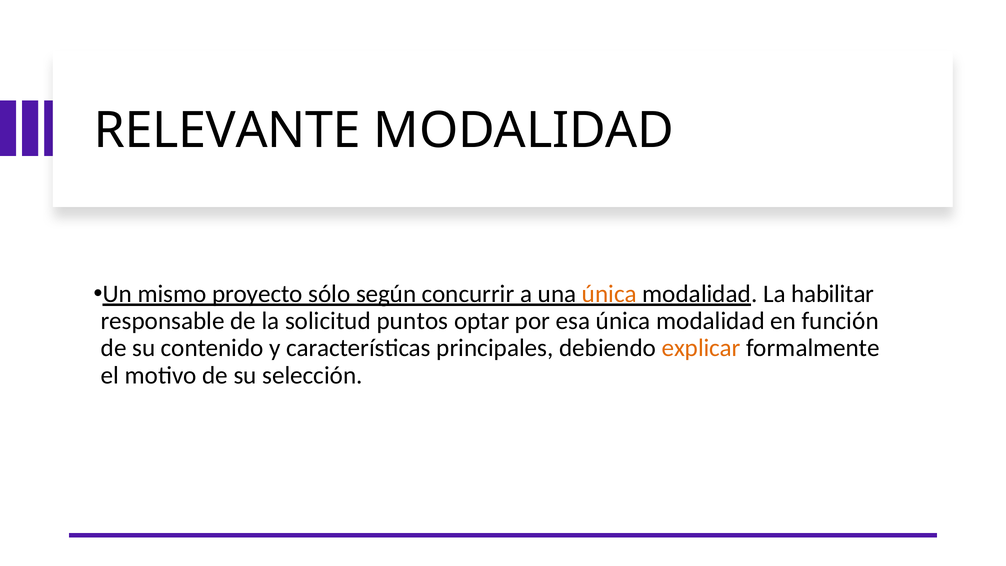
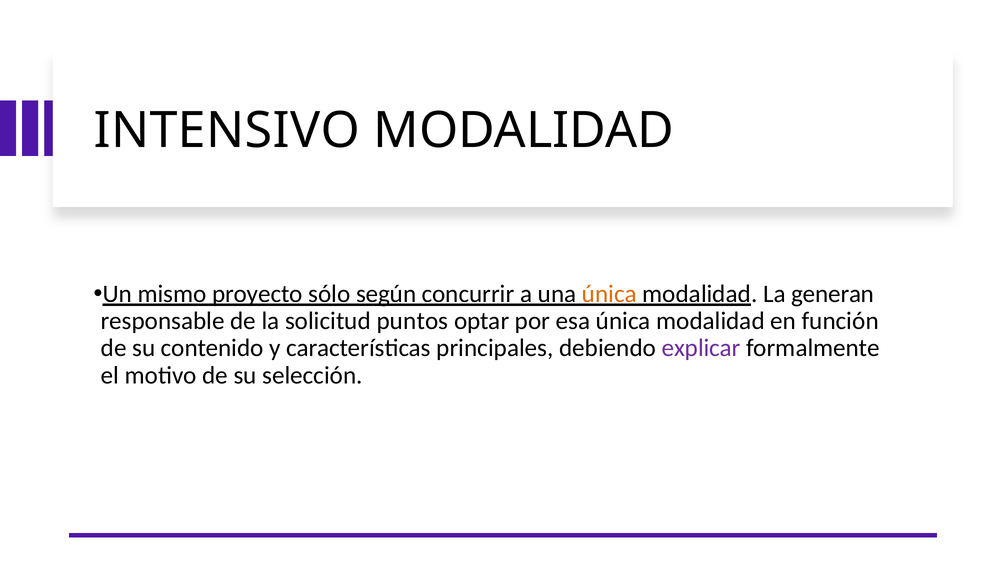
RELEVANTE: RELEVANTE -> INTENSIVO
habilitar: habilitar -> generan
explicar colour: orange -> purple
